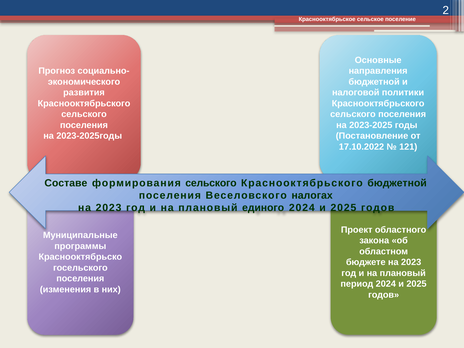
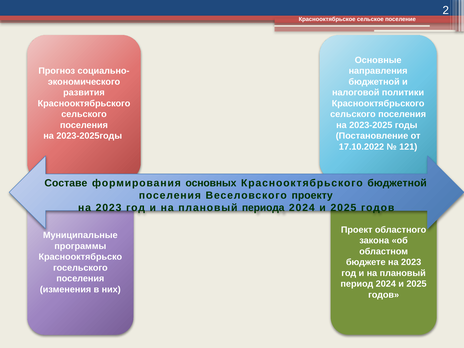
формирования сельского: сельского -> основных
налогах: налогах -> проекту
единого: единого -> периода
